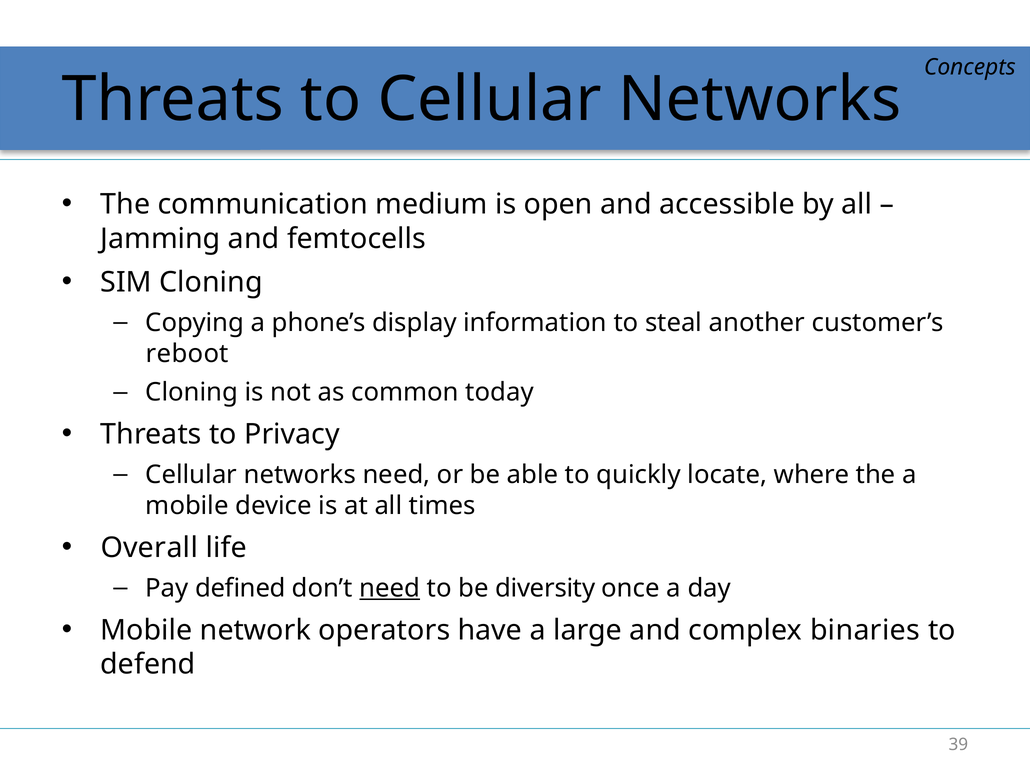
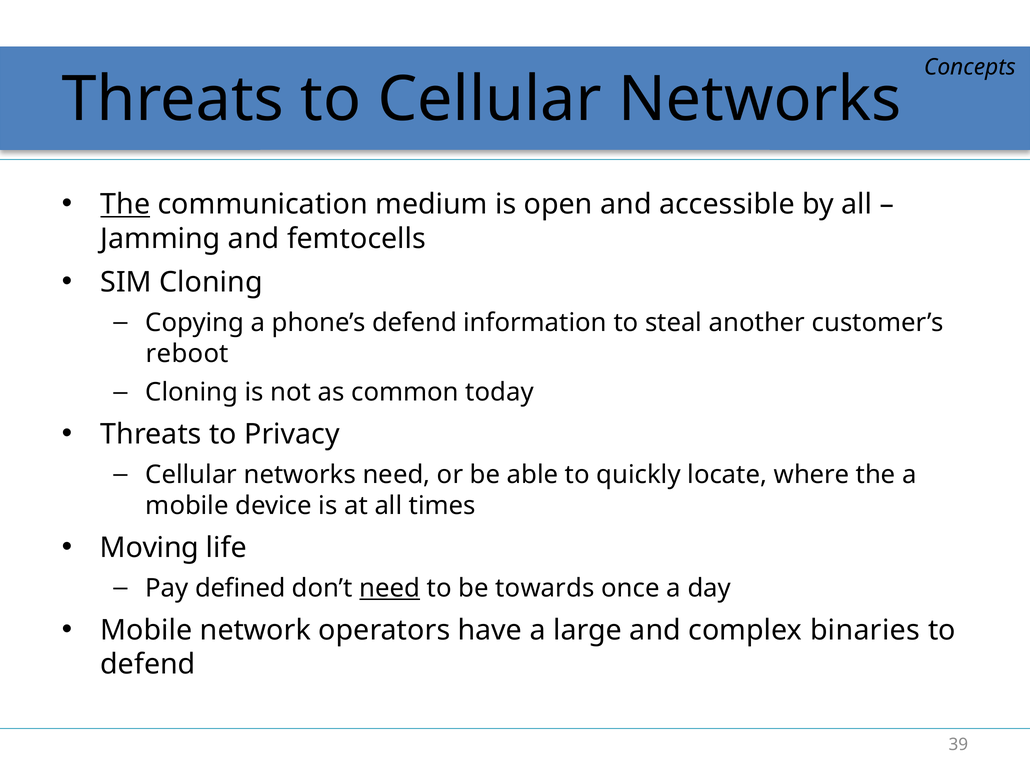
The at (125, 205) underline: none -> present
phone’s display: display -> defend
Overall: Overall -> Moving
diversity: diversity -> towards
